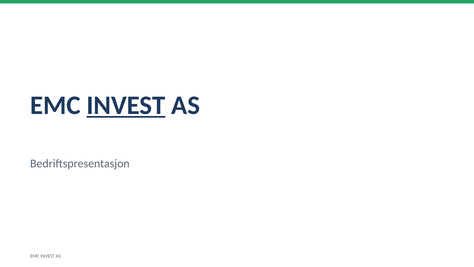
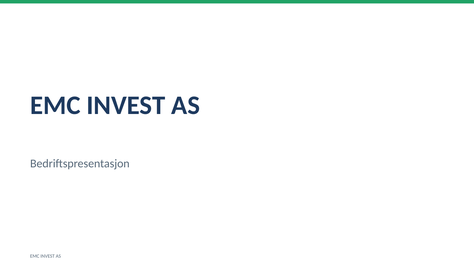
INVEST at (126, 105) underline: present -> none
